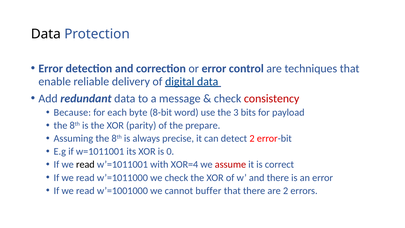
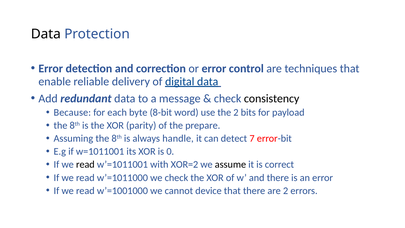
consistency colour: red -> black
the 3: 3 -> 2
precise: precise -> handle
detect 2: 2 -> 7
XOR=4: XOR=4 -> XOR=2
assume colour: red -> black
buffer: buffer -> device
